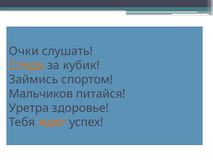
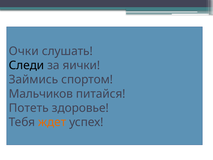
Следи colour: orange -> black
кубик: кубик -> яички
Уретра: Уретра -> Потеть
